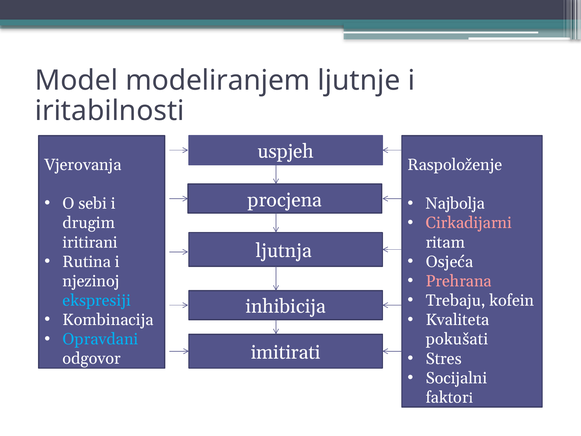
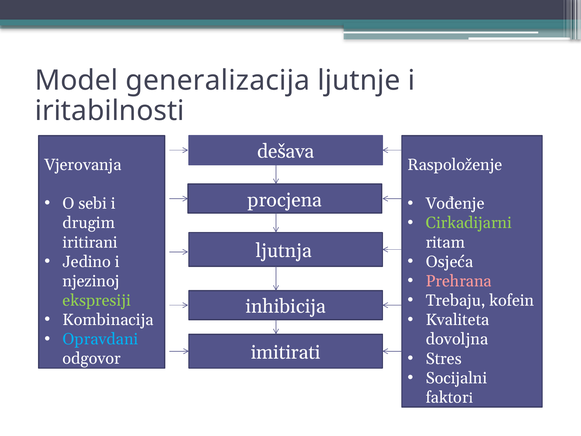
modeliranjem: modeliranjem -> generalizacija
uspjeh: uspjeh -> dešava
Najbolja: Najbolja -> Vođenje
Cirkadijarni colour: pink -> light green
Rutina: Rutina -> Jedino
ekspresiji colour: light blue -> light green
pokušati: pokušati -> dovoljna
